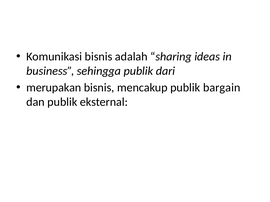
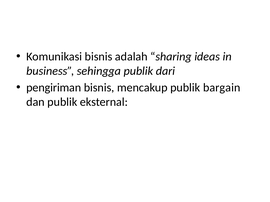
merupakan: merupakan -> pengiriman
